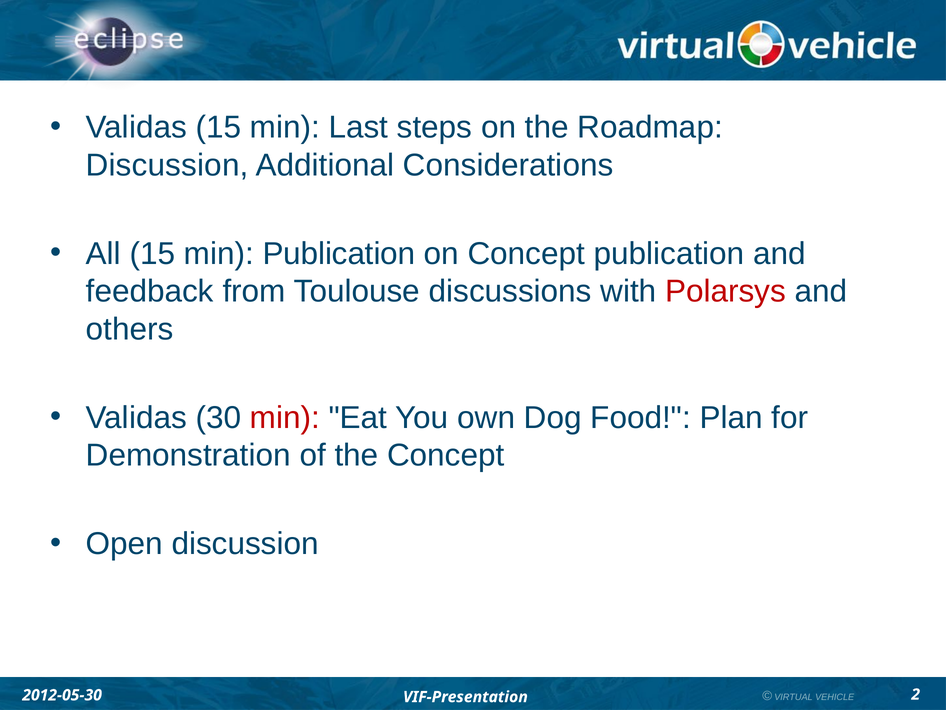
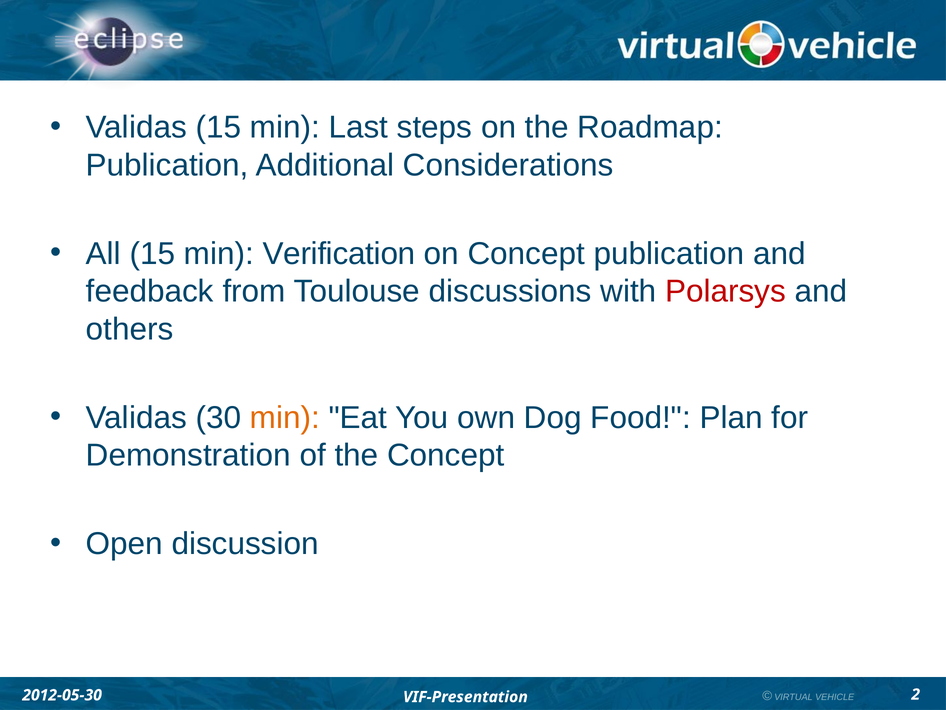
Discussion at (167, 165): Discussion -> Publication
min Publication: Publication -> Verification
min at (285, 417) colour: red -> orange
